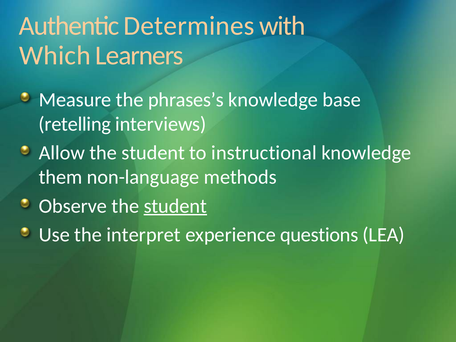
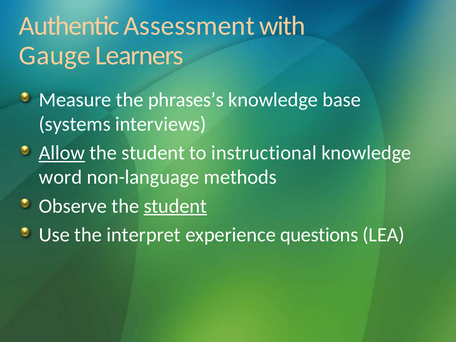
Determines: Determines -> Assessment
Which: Which -> Gauge
retelling: retelling -> systems
Allow underline: none -> present
them: them -> word
